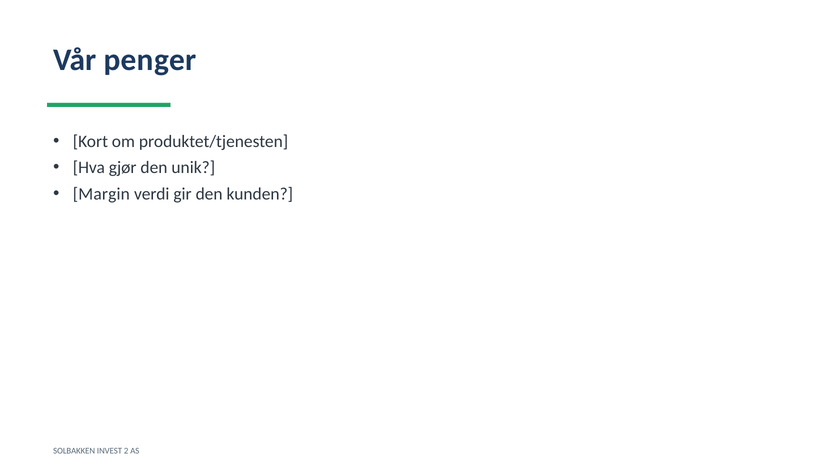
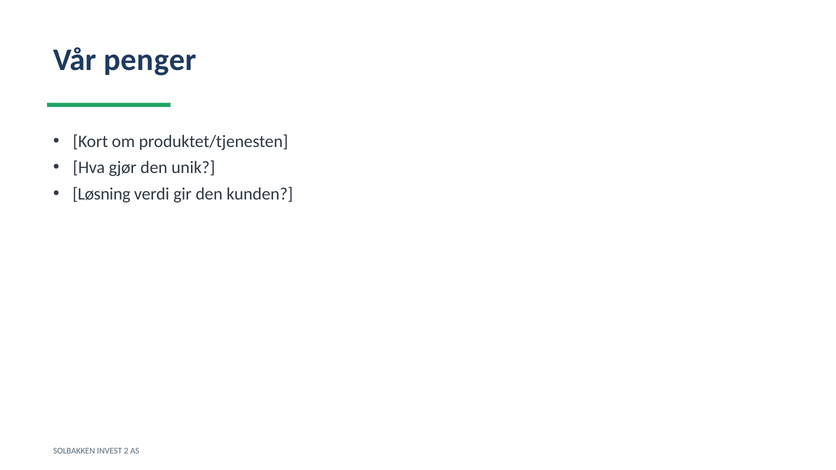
Margin: Margin -> Løsning
